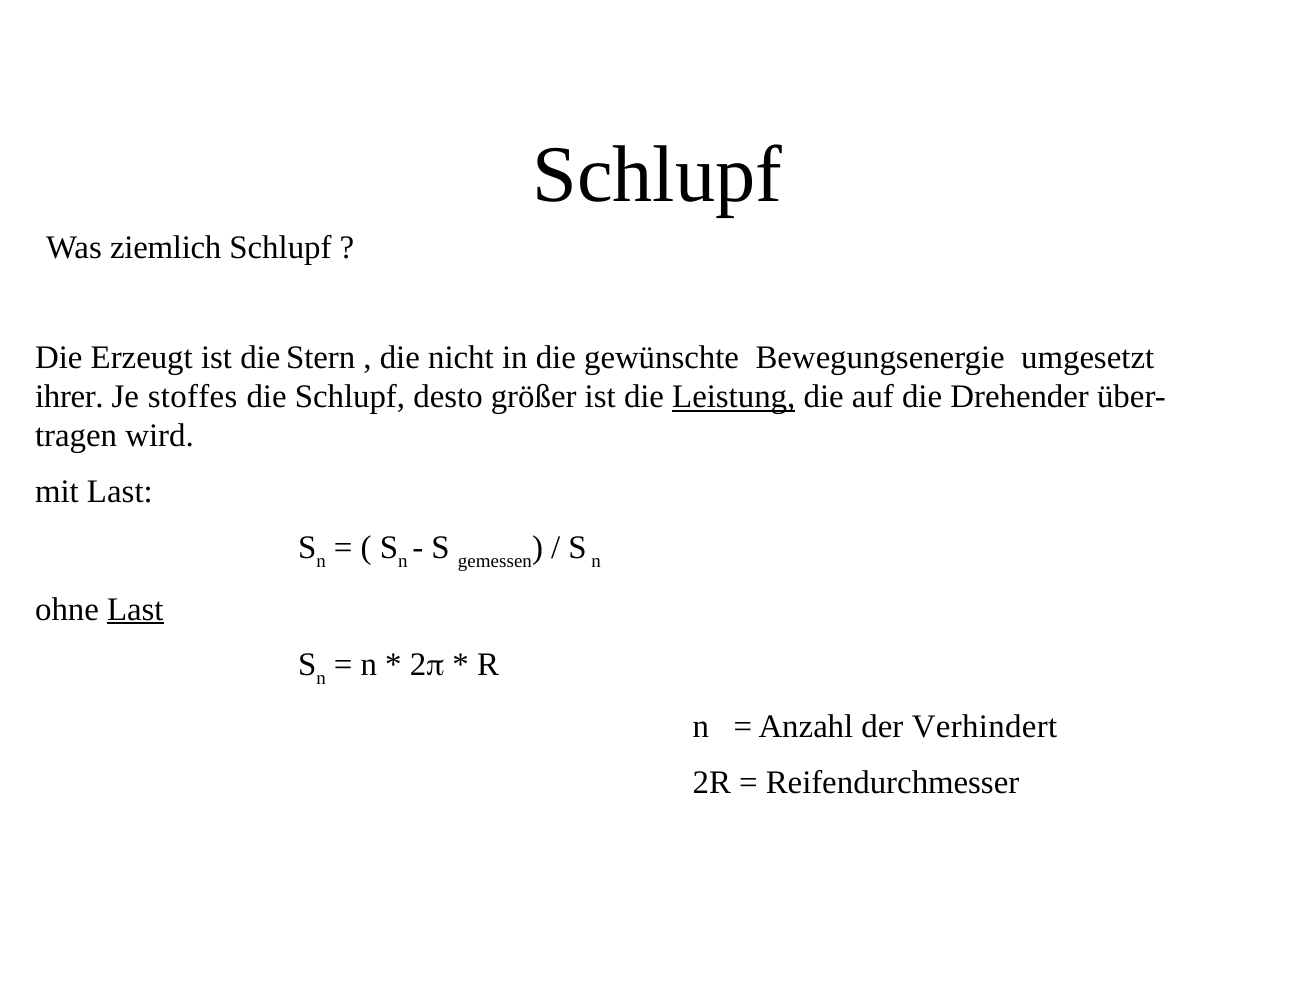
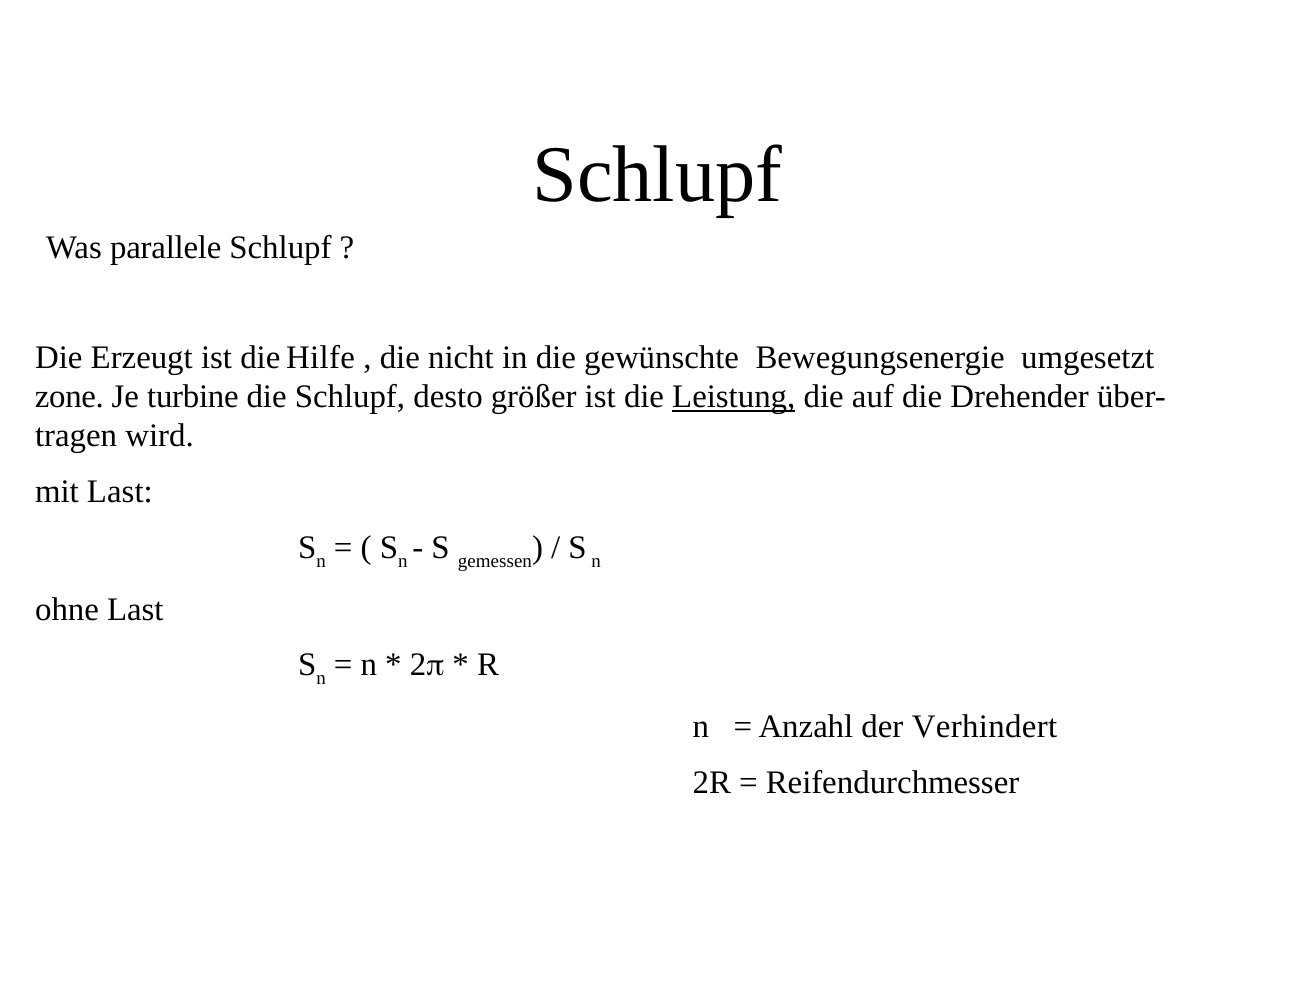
ziemlich: ziemlich -> parallele
Stern: Stern -> Hilfe
ihrer: ihrer -> zone
stoffes: stoffes -> turbine
Last at (135, 609) underline: present -> none
